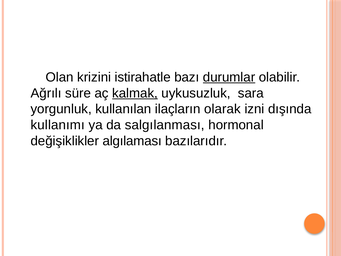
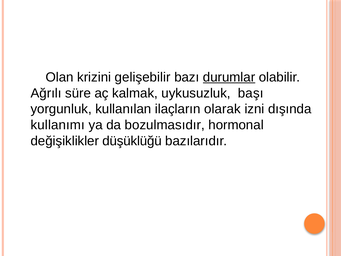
istirahatle: istirahatle -> gelişebilir
kalmak underline: present -> none
sara: sara -> başı
salgılanması: salgılanması -> bozulmasıdır
algılaması: algılaması -> düşüklüğü
